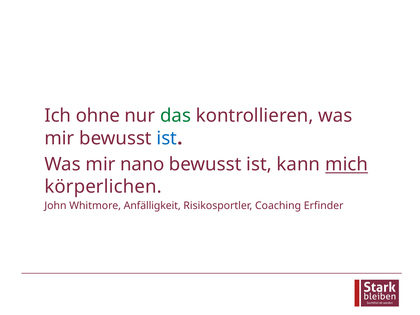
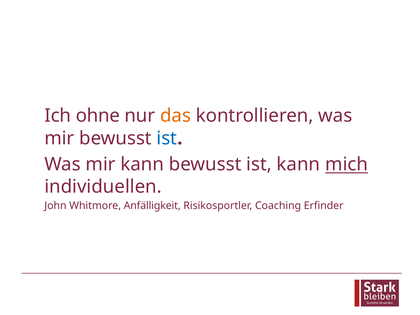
das colour: green -> orange
mir nano: nano -> kann
körperlichen: körperlichen -> individuellen
